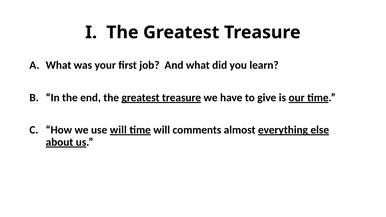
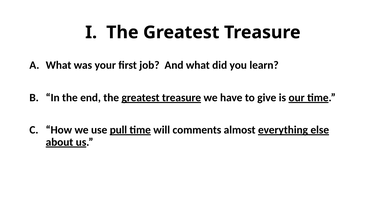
use will: will -> pull
